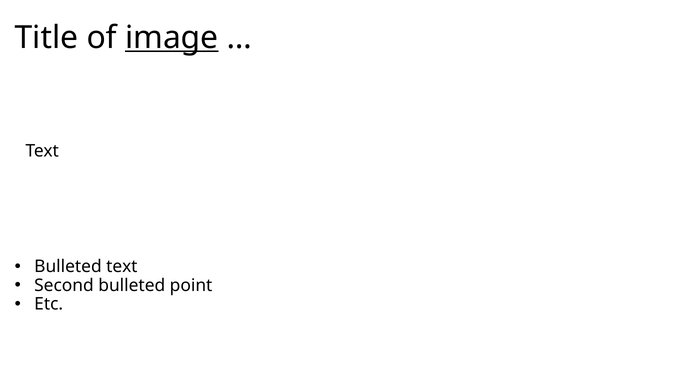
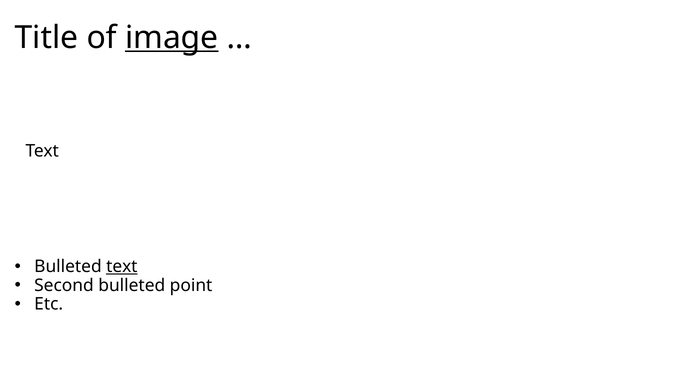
text at (122, 266) underline: none -> present
